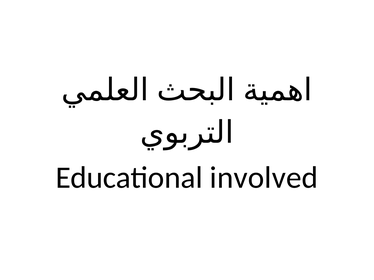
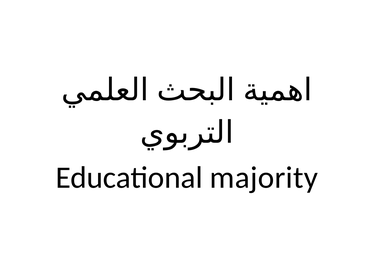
involved: involved -> majority
